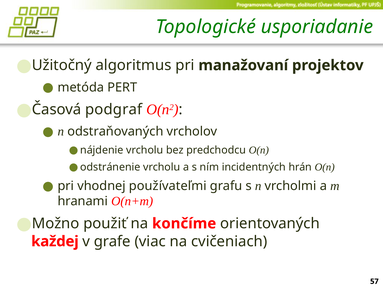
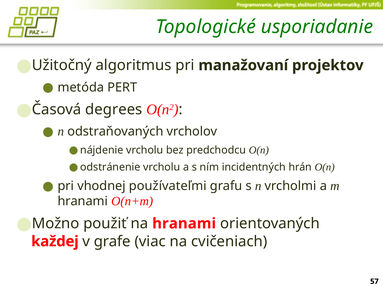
podgraf: podgraf -> degrees
na končíme: končíme -> hranami
